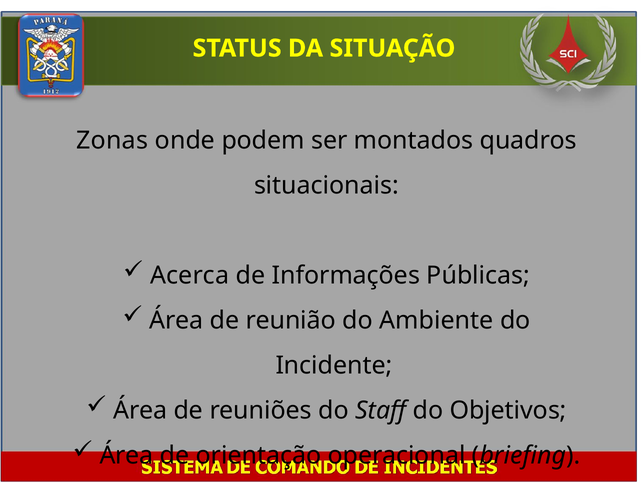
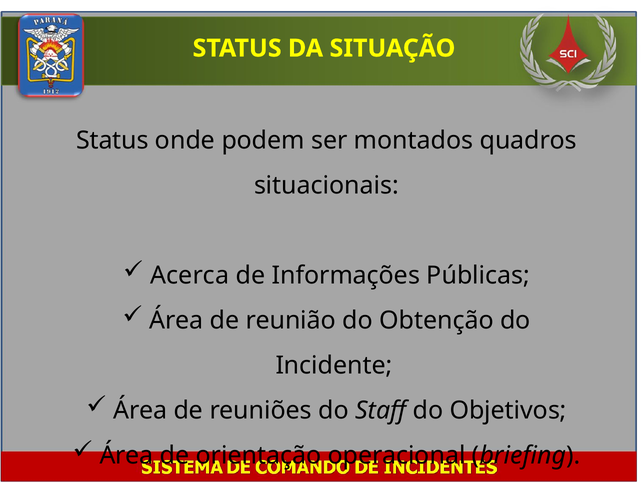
Zonas at (112, 140): Zonas -> Status
Ambiente: Ambiente -> Obtenção
